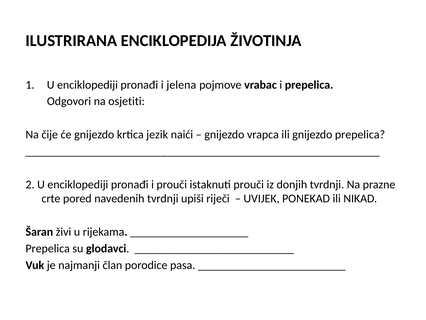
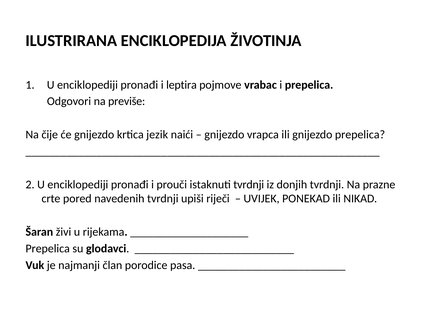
jelena: jelena -> leptira
osjetiti: osjetiti -> previše
istaknuti prouči: prouči -> tvrdnji
